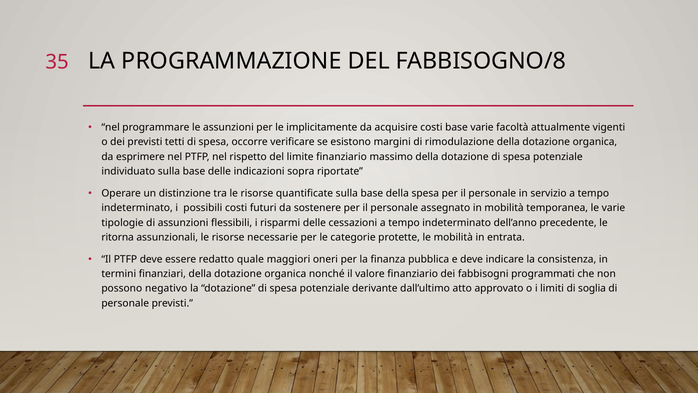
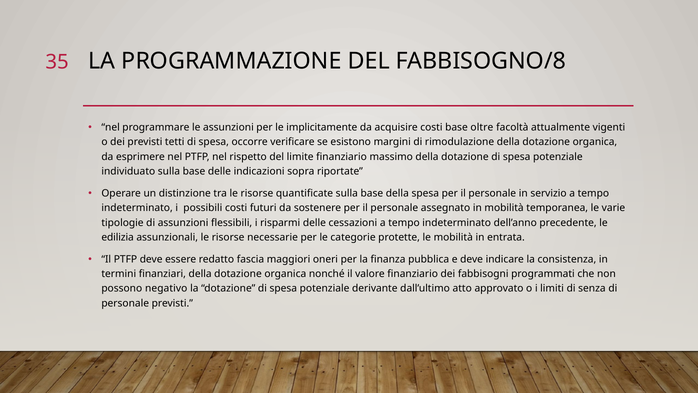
base varie: varie -> oltre
ritorna: ritorna -> edilizia
quale: quale -> fascia
soglia: soglia -> senza
